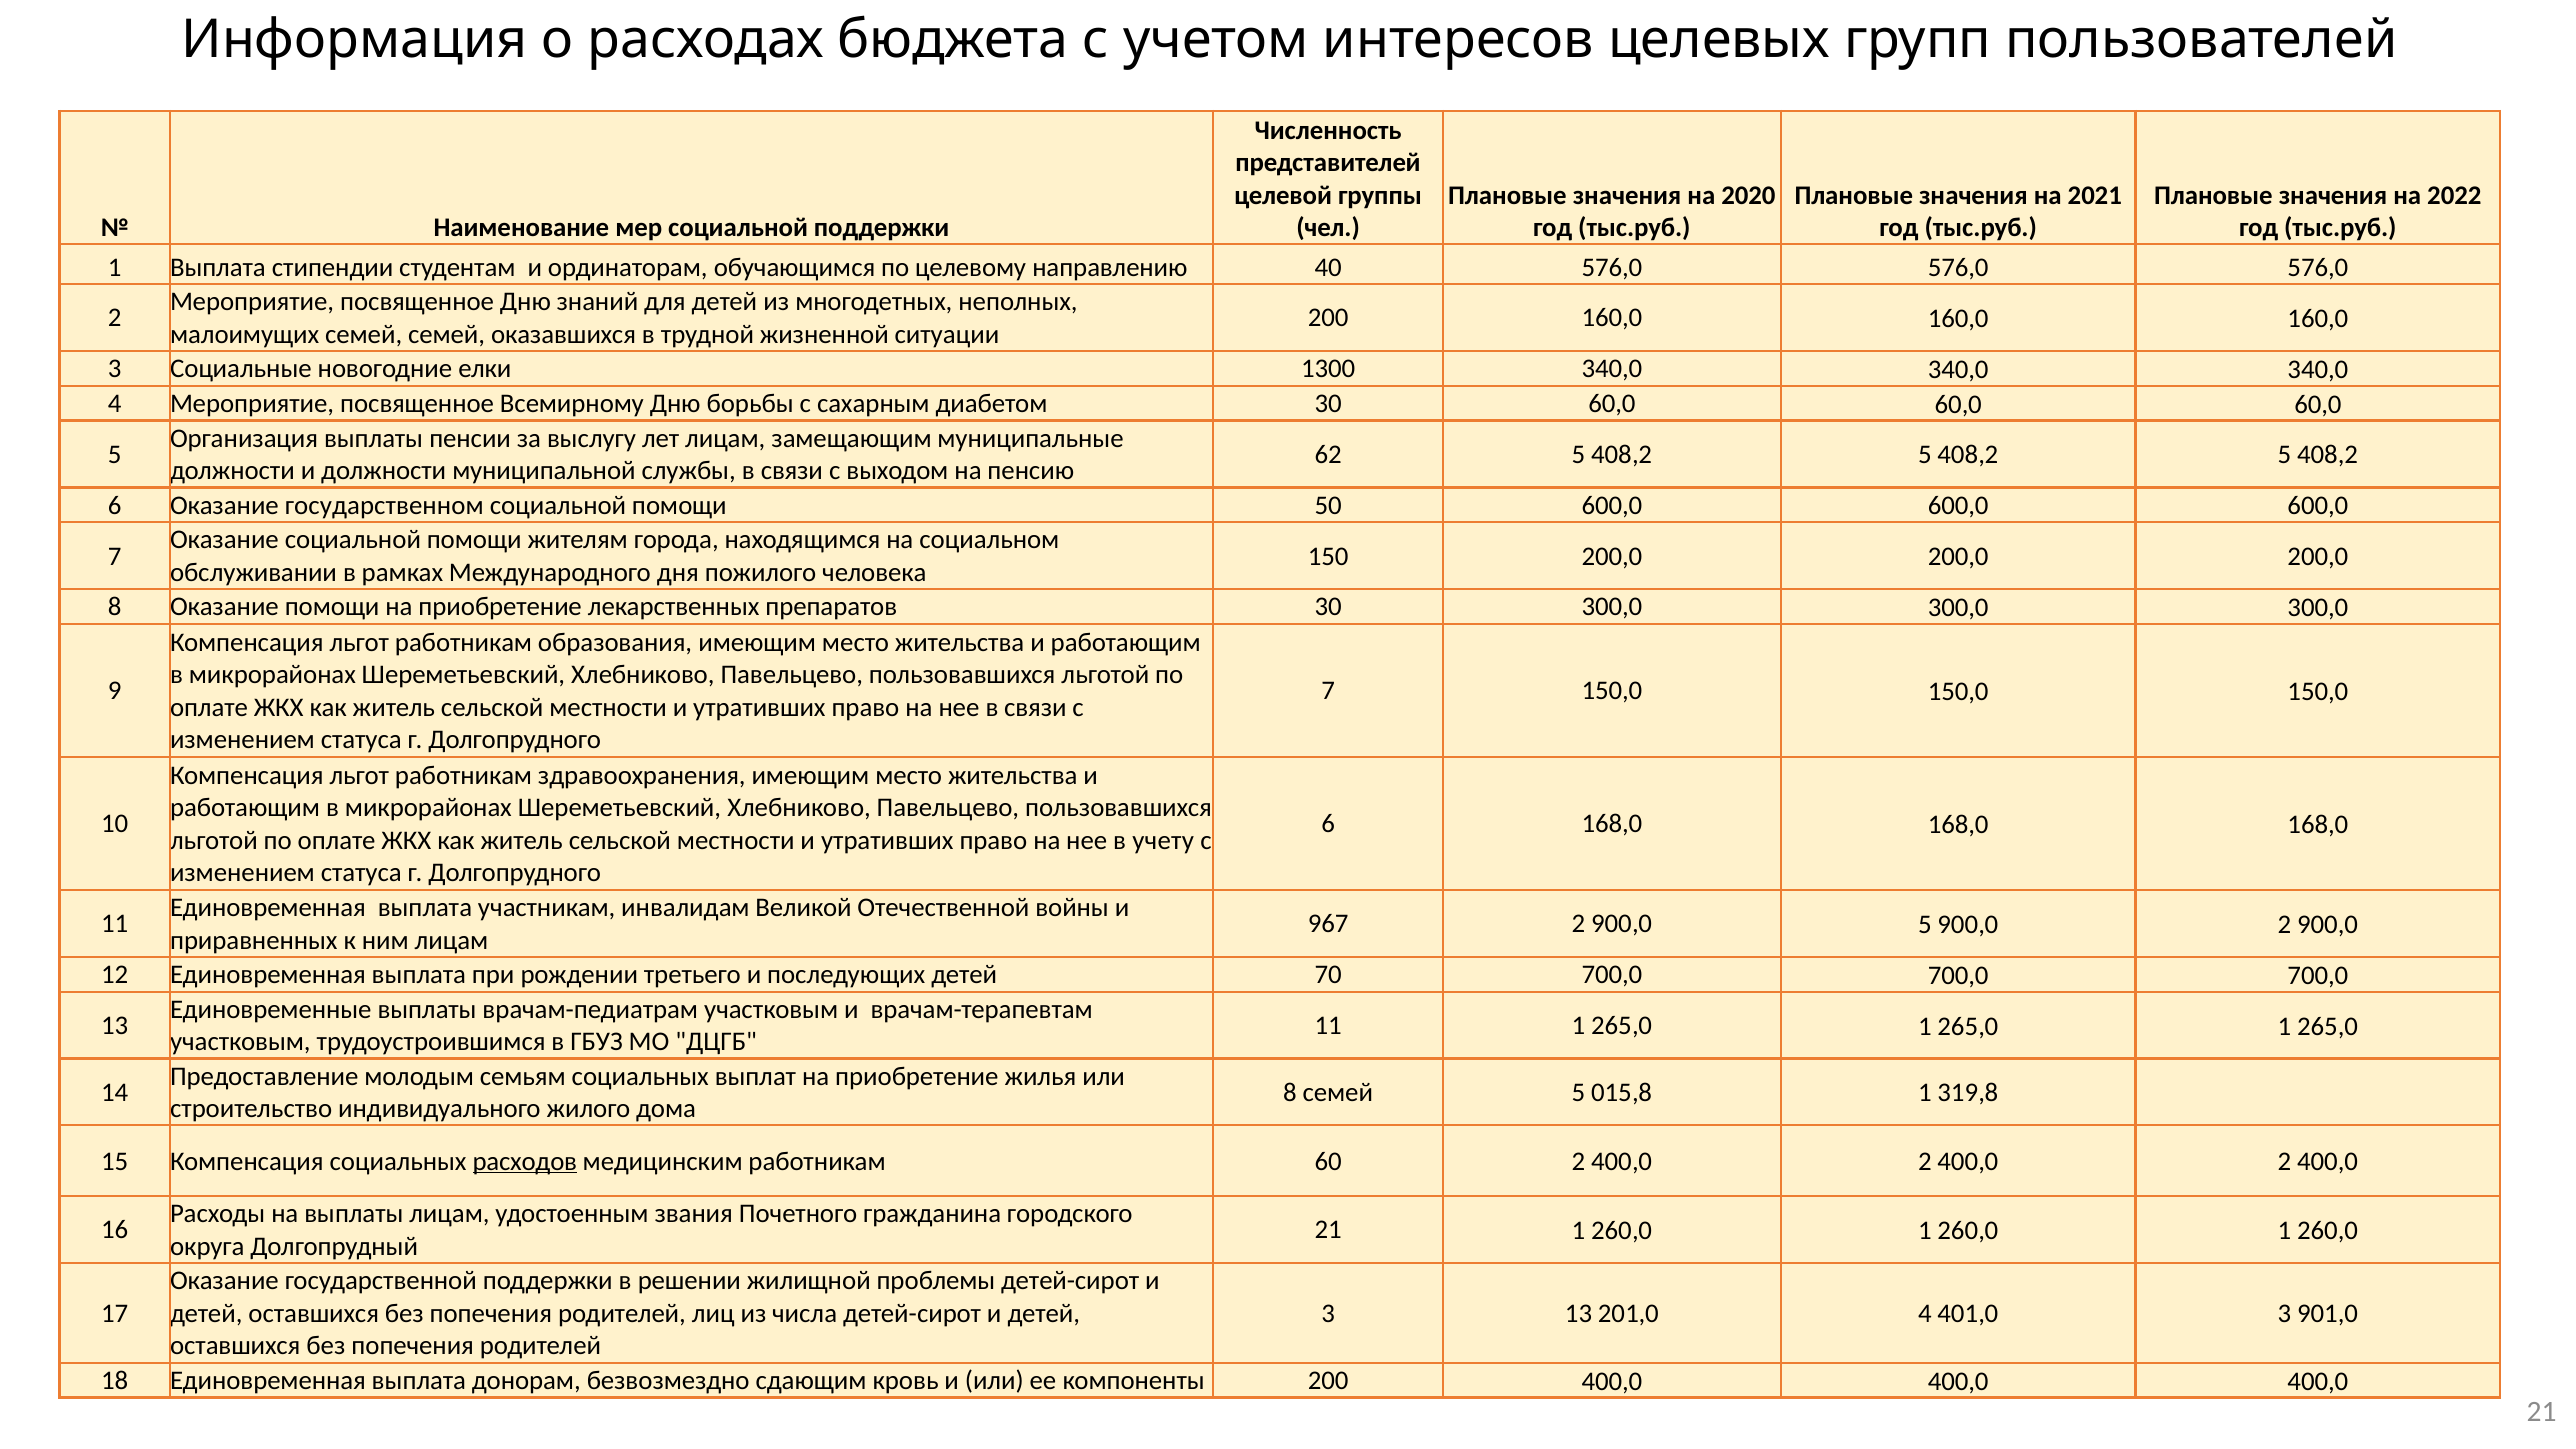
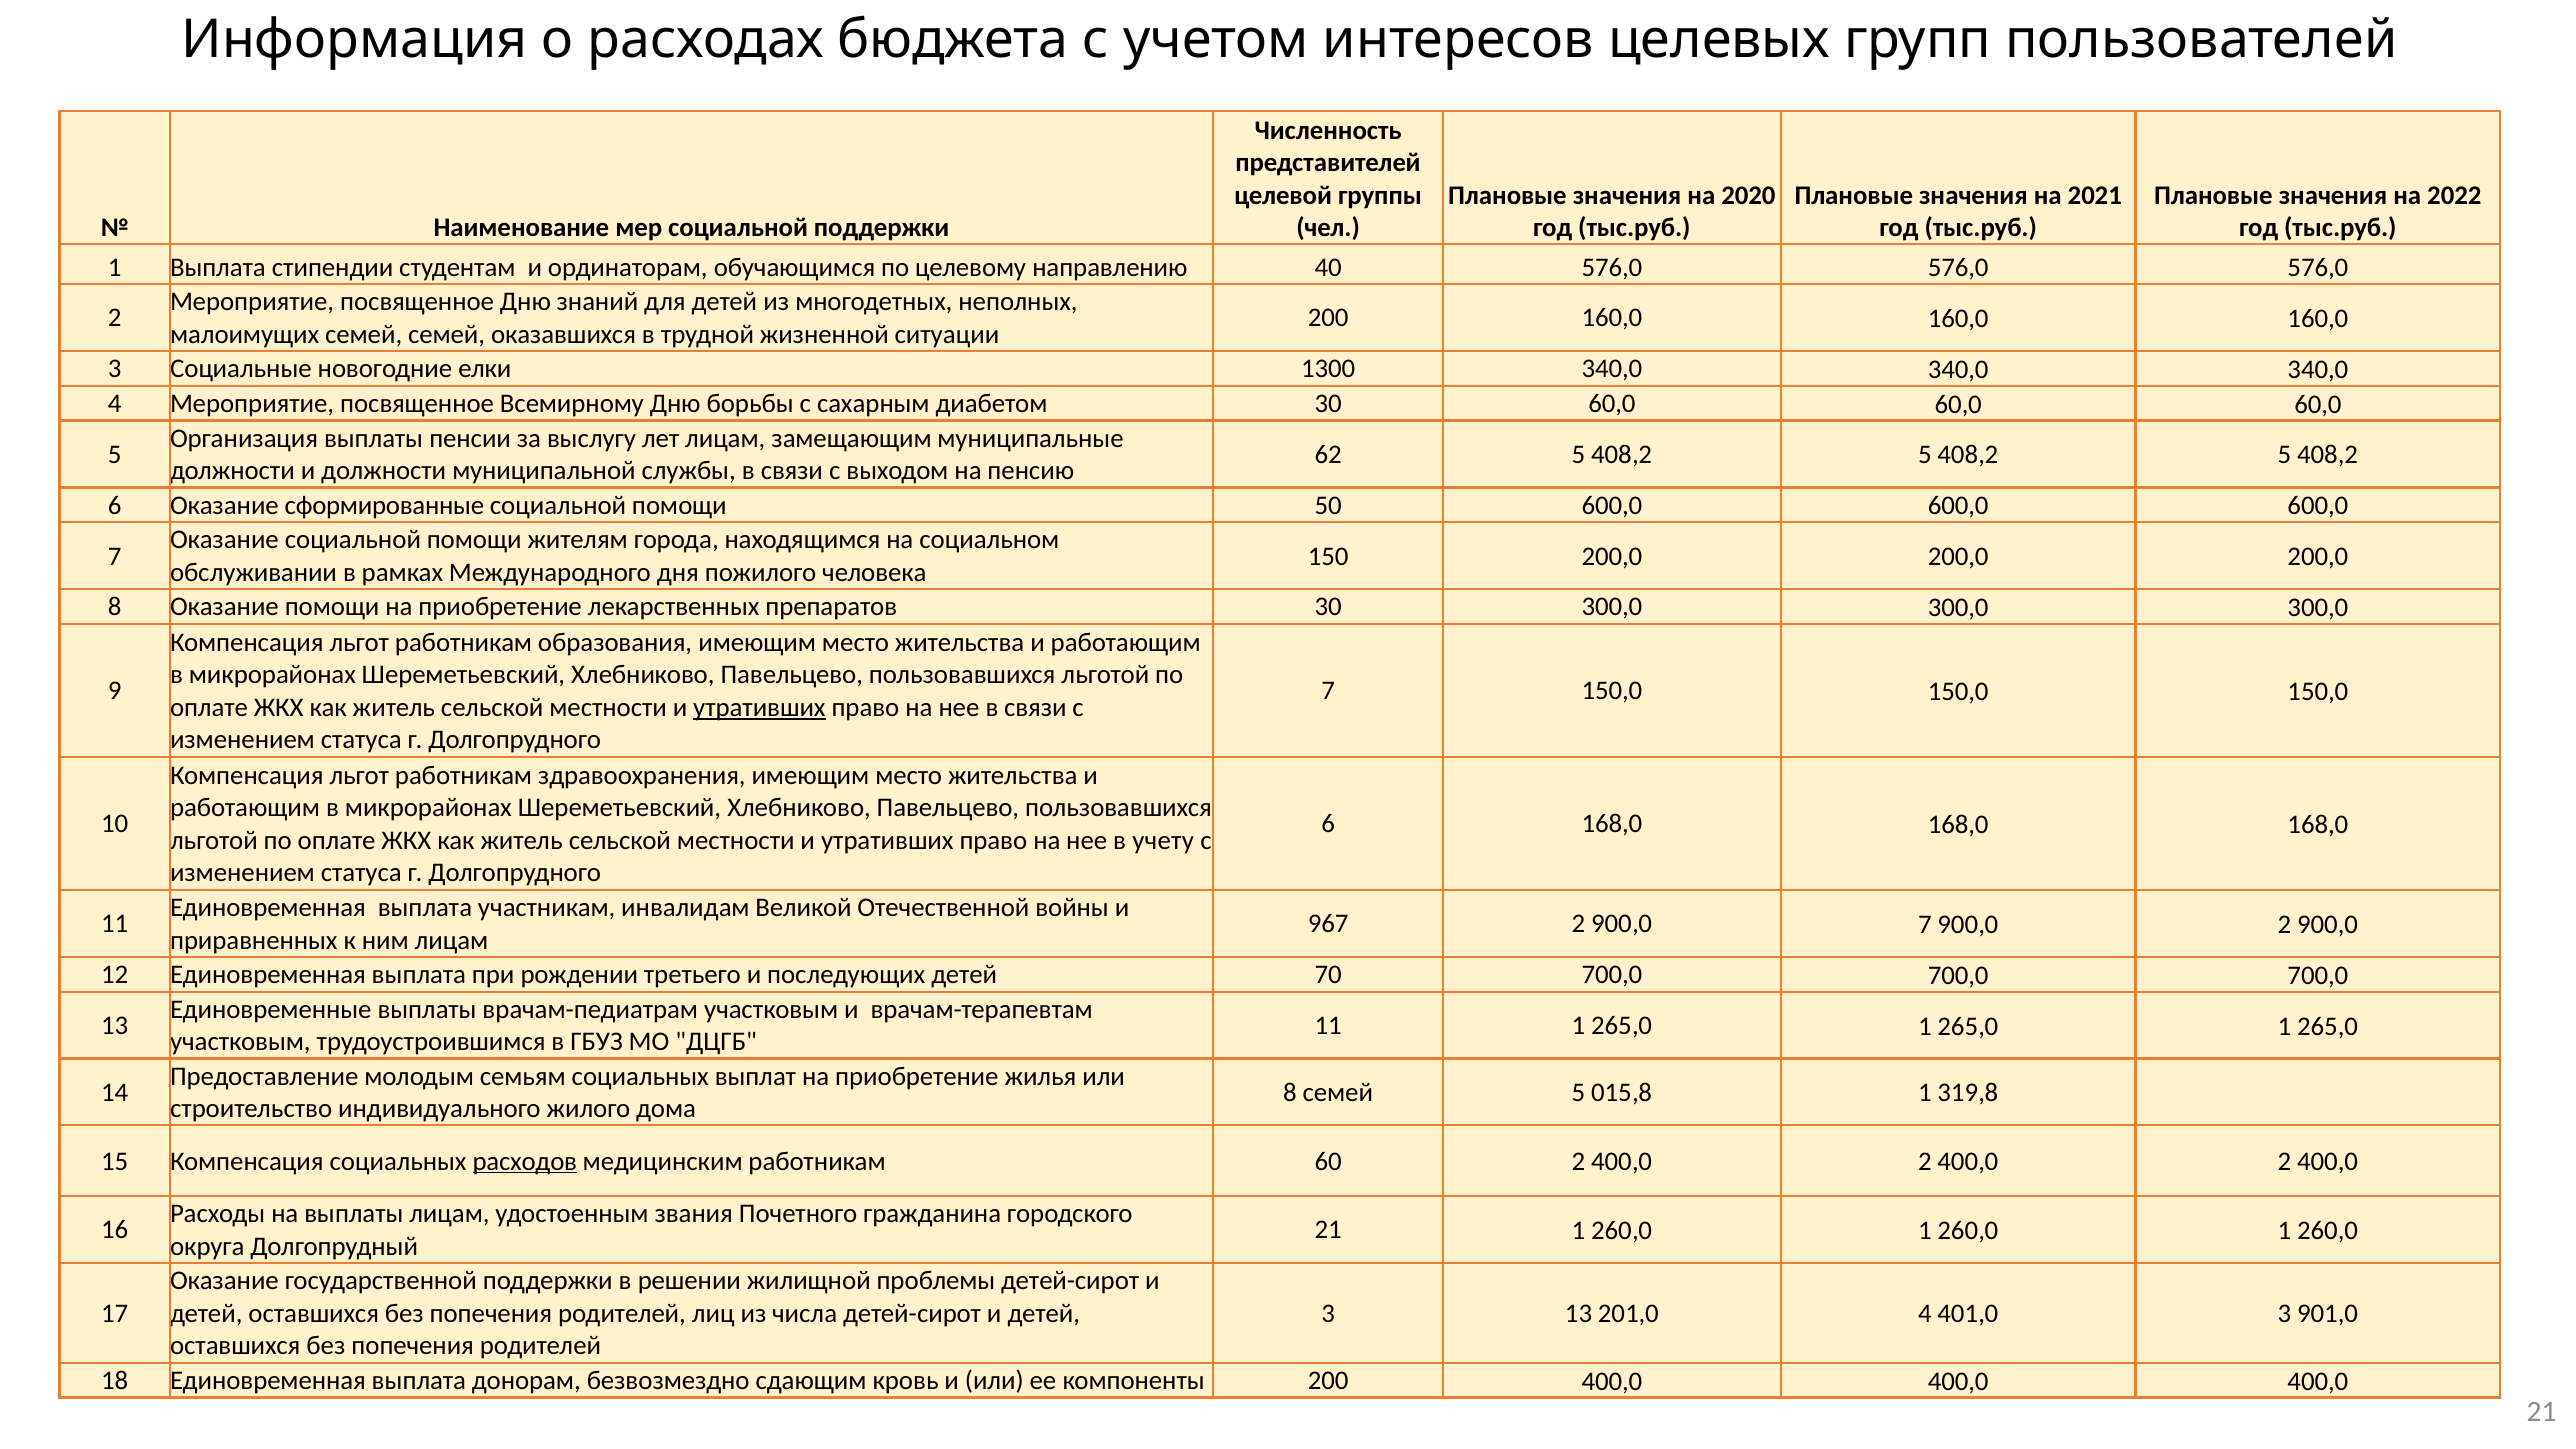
государственном: государственном -> сформированные
утративших at (759, 707) underline: none -> present
900,0 5: 5 -> 7
